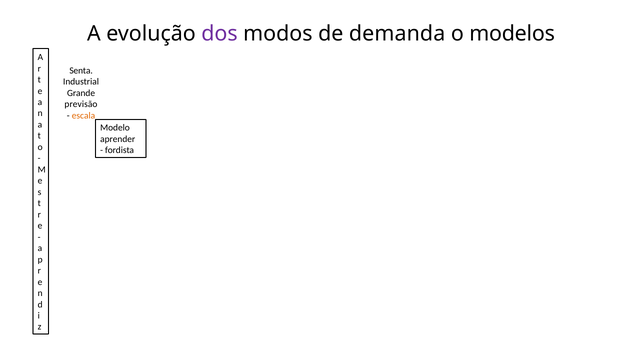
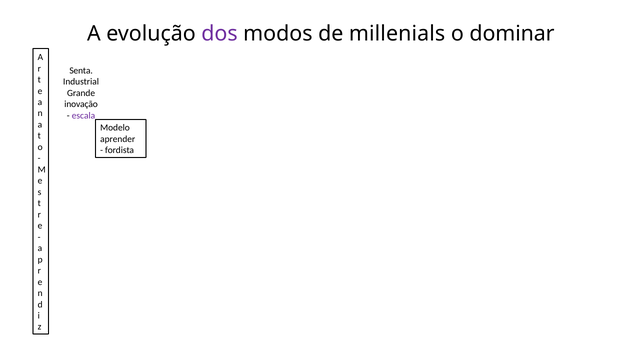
demanda: demanda -> millenials
modelos: modelos -> dominar
previsão: previsão -> inovação
escala colour: orange -> purple
